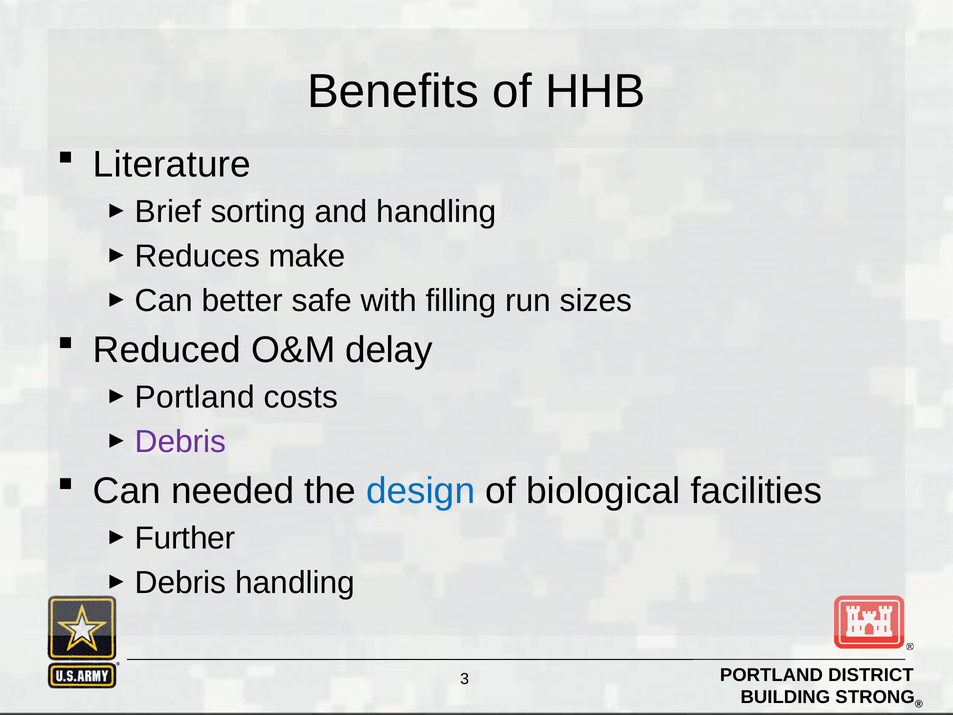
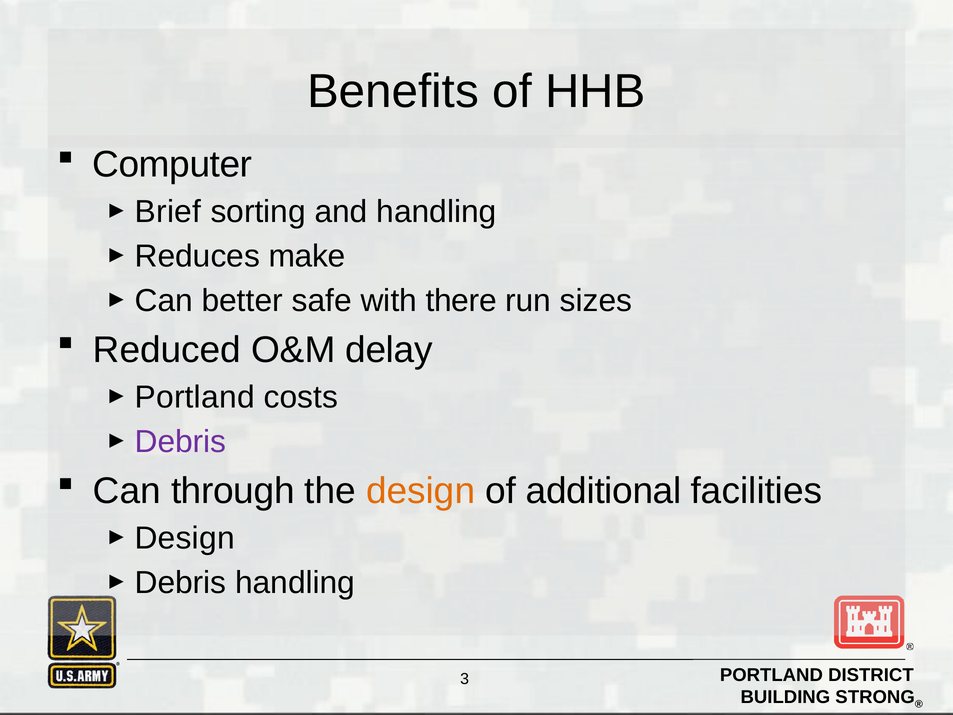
Literature: Literature -> Computer
filling: filling -> there
needed: needed -> through
design at (421, 491) colour: blue -> orange
biological: biological -> additional
Further at (185, 538): Further -> Design
